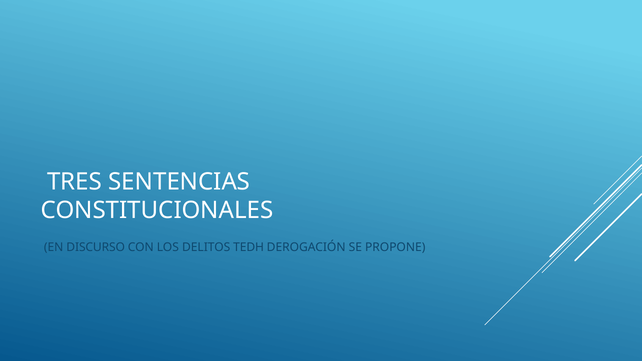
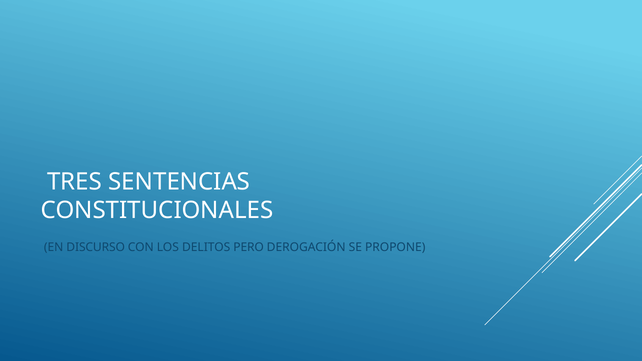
TEDH: TEDH -> PERO
